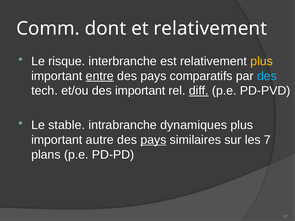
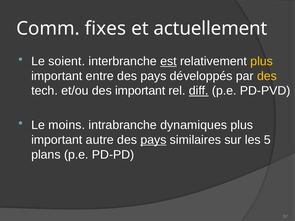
dont: dont -> fixes
et relativement: relativement -> actuellement
risque: risque -> soient
est underline: none -> present
entre underline: present -> none
comparatifs: comparatifs -> développés
des at (267, 76) colour: light blue -> yellow
stable: stable -> moins
7: 7 -> 5
